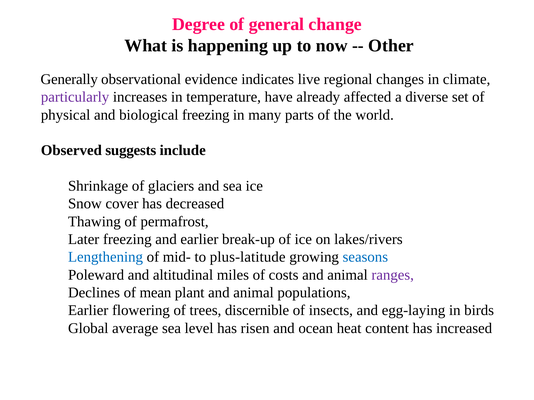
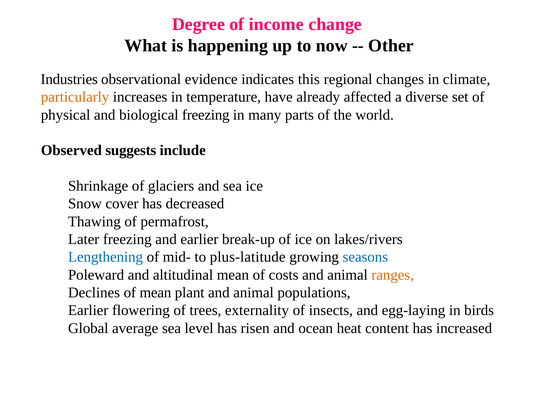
general: general -> income
Generally: Generally -> Industries
live: live -> this
particularly colour: purple -> orange
altitudinal miles: miles -> mean
ranges colour: purple -> orange
discernible: discernible -> externality
